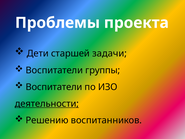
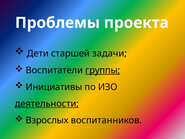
группы underline: none -> present
Воспитатели at (54, 87): Воспитатели -> Инициативы
Решению: Решению -> Взрослых
